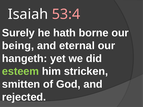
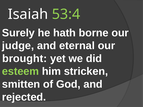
53:4 colour: pink -> light green
being: being -> judge
hangeth: hangeth -> brought
